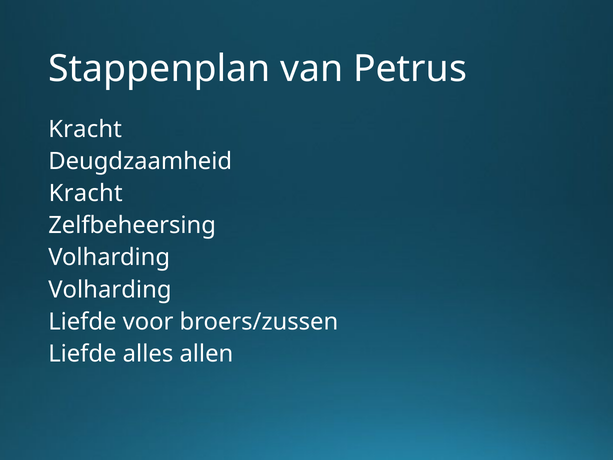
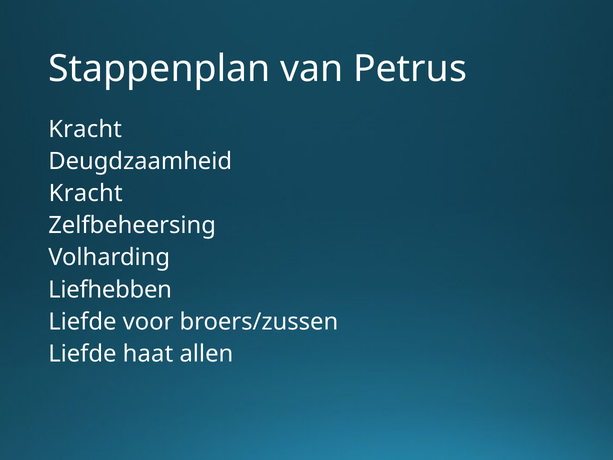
Volharding at (110, 290): Volharding -> Liefhebben
alles: alles -> haat
